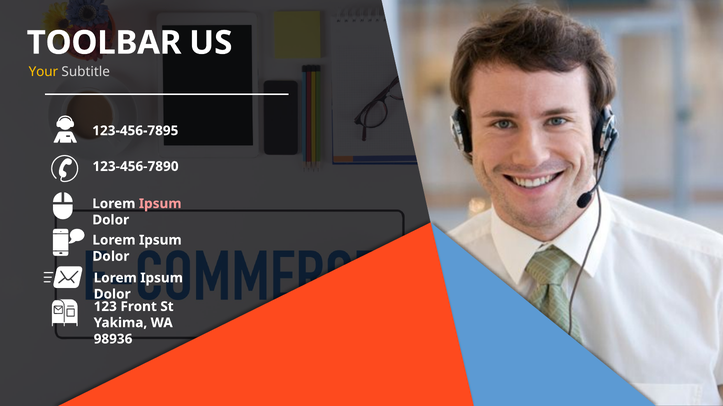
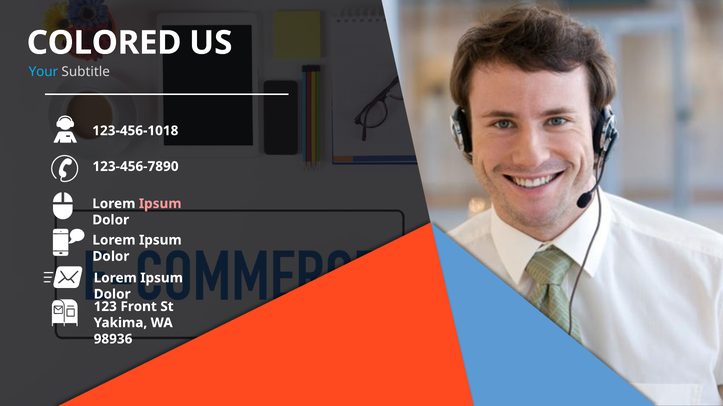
TOOLBAR: TOOLBAR -> COLORED
Your colour: yellow -> light blue
123-456-7895: 123-456-7895 -> 123-456-1018
